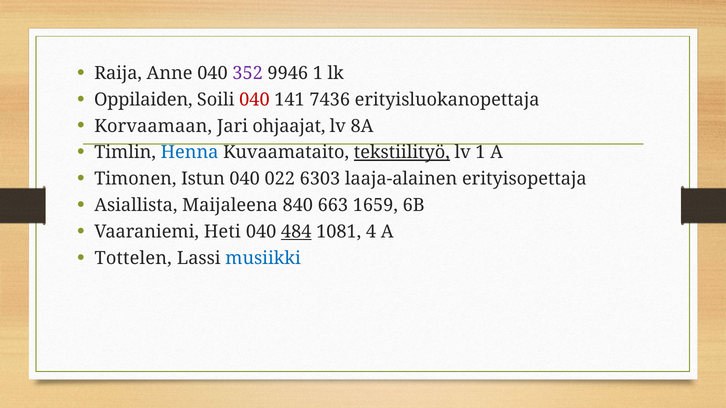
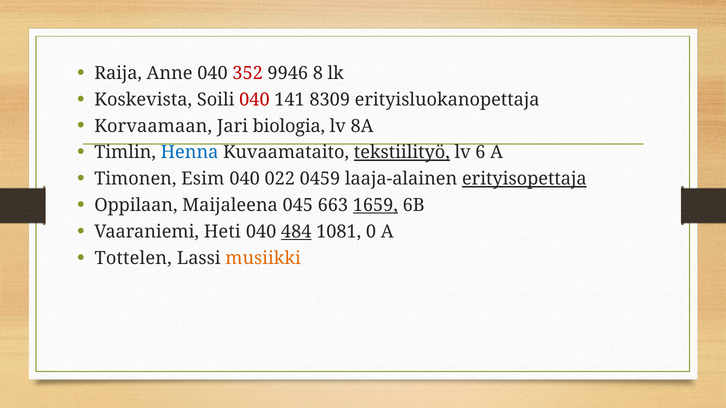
352 colour: purple -> red
9946 1: 1 -> 8
Oppilaiden: Oppilaiden -> Koskevista
7436: 7436 -> 8309
ohjaajat: ohjaajat -> biologia
lv 1: 1 -> 6
Istun: Istun -> Esim
6303: 6303 -> 0459
erityisopettaja underline: none -> present
Asiallista: Asiallista -> Oppilaan
840: 840 -> 045
1659 underline: none -> present
4: 4 -> 0
musiikki colour: blue -> orange
